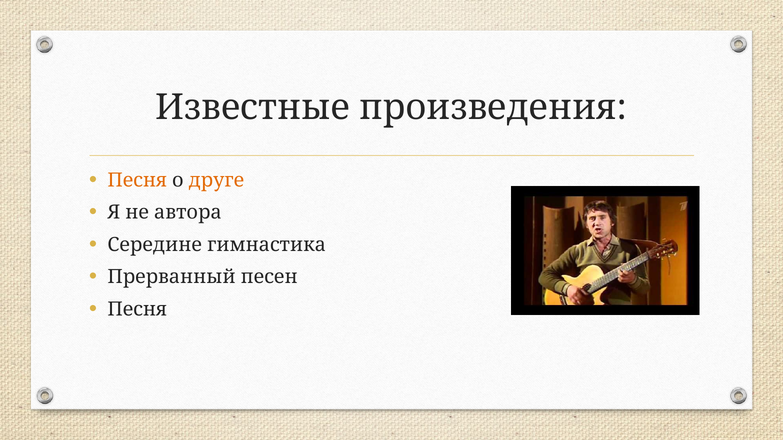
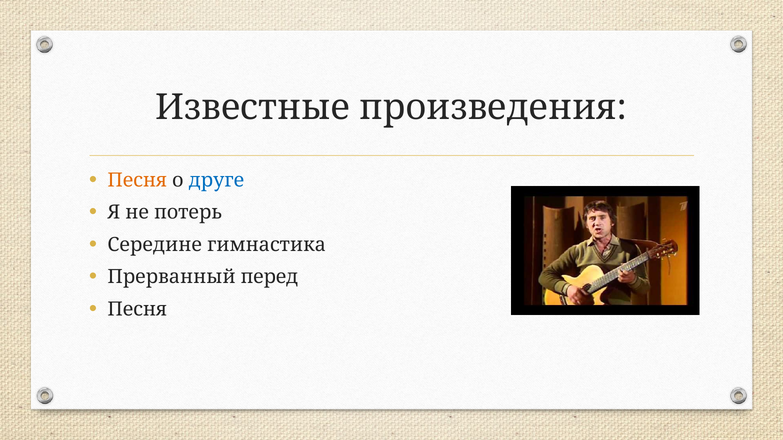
друге colour: orange -> blue
автора: автора -> потерь
песен: песен -> перед
